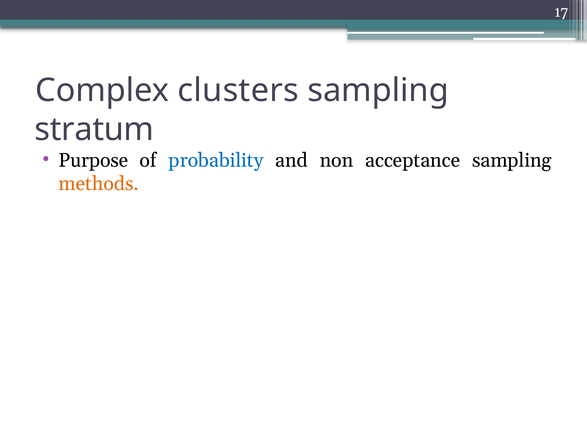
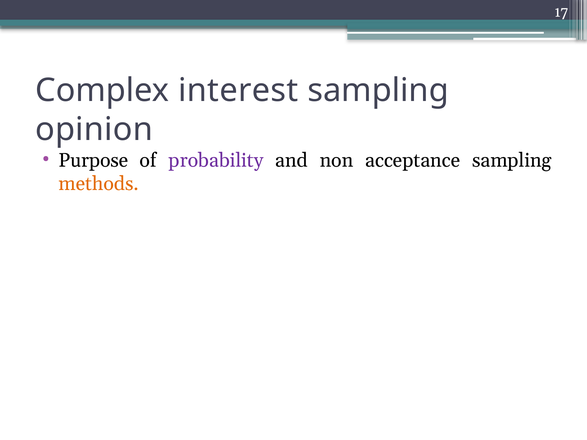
clusters: clusters -> interest
stratum: stratum -> opinion
probability colour: blue -> purple
